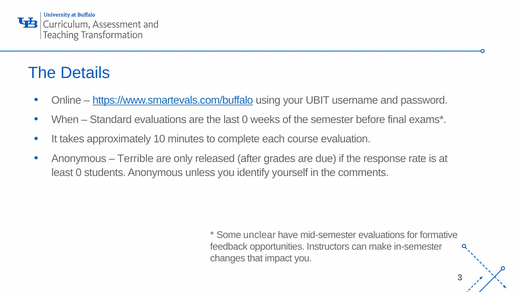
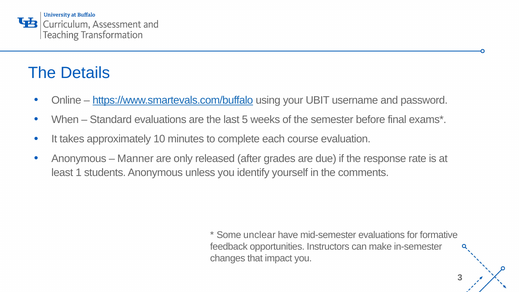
last 0: 0 -> 5
Terrible: Terrible -> Manner
least 0: 0 -> 1
